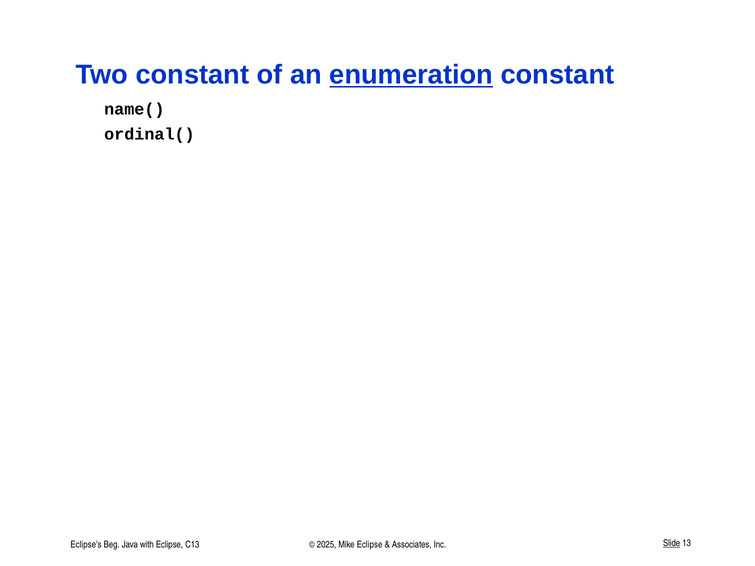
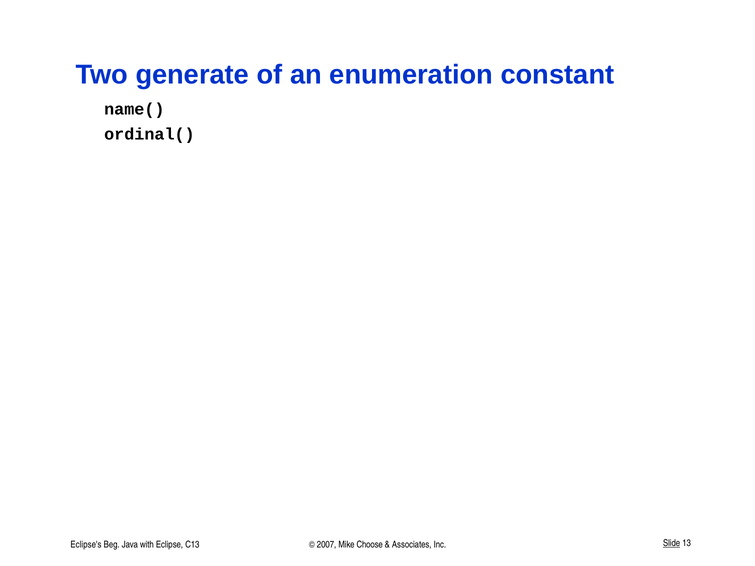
Two constant: constant -> generate
enumeration underline: present -> none
2025: 2025 -> 2007
Mike Eclipse: Eclipse -> Choose
